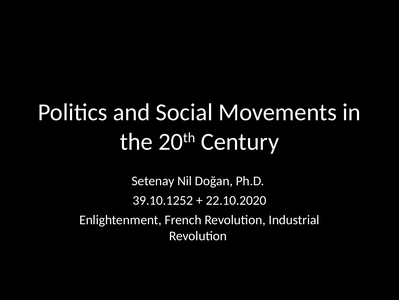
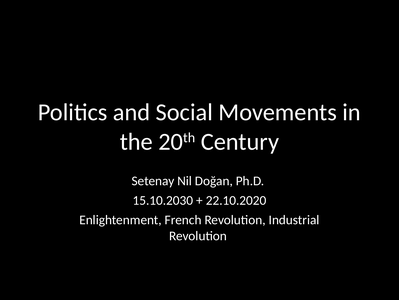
39.10.1252: 39.10.1252 -> 15.10.2030
